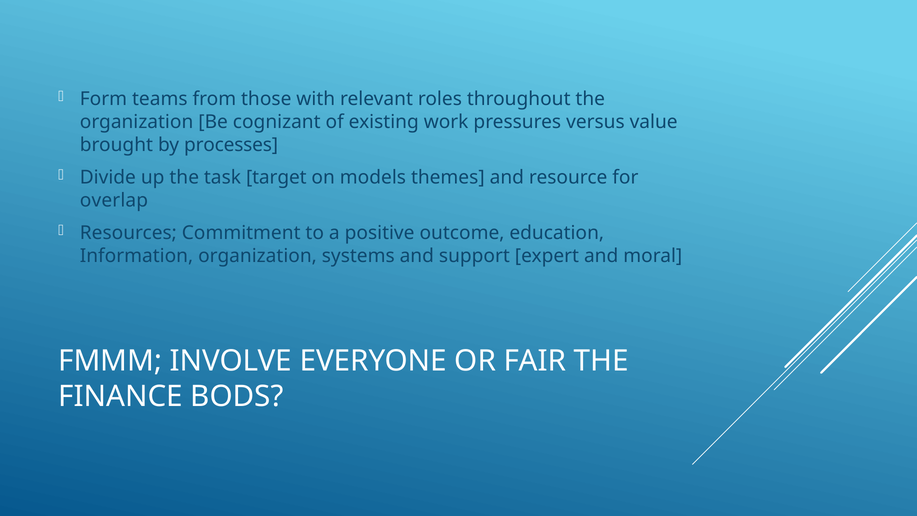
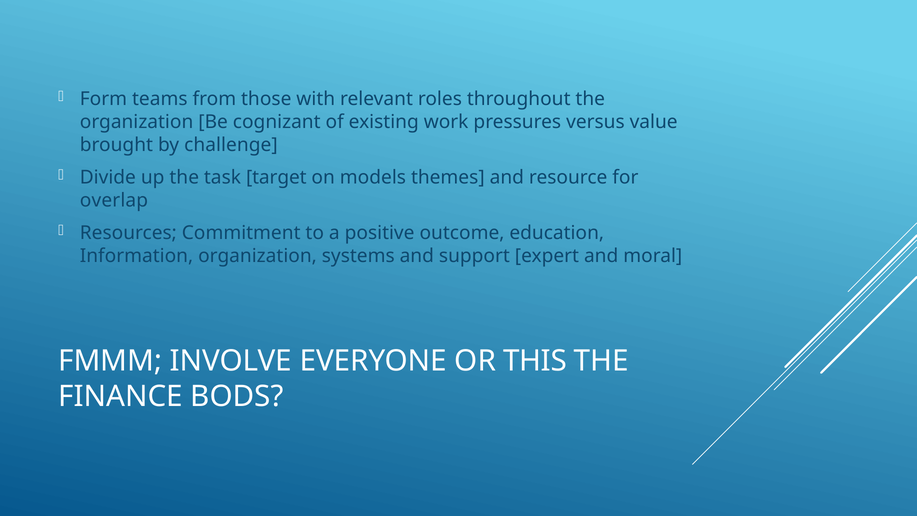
processes: processes -> challenge
FAIR: FAIR -> THIS
